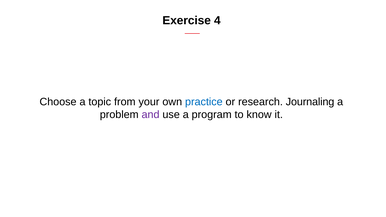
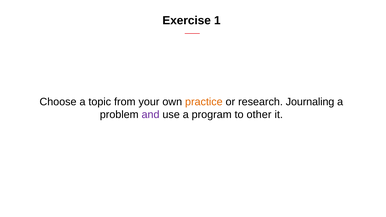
4: 4 -> 1
practice colour: blue -> orange
know: know -> other
